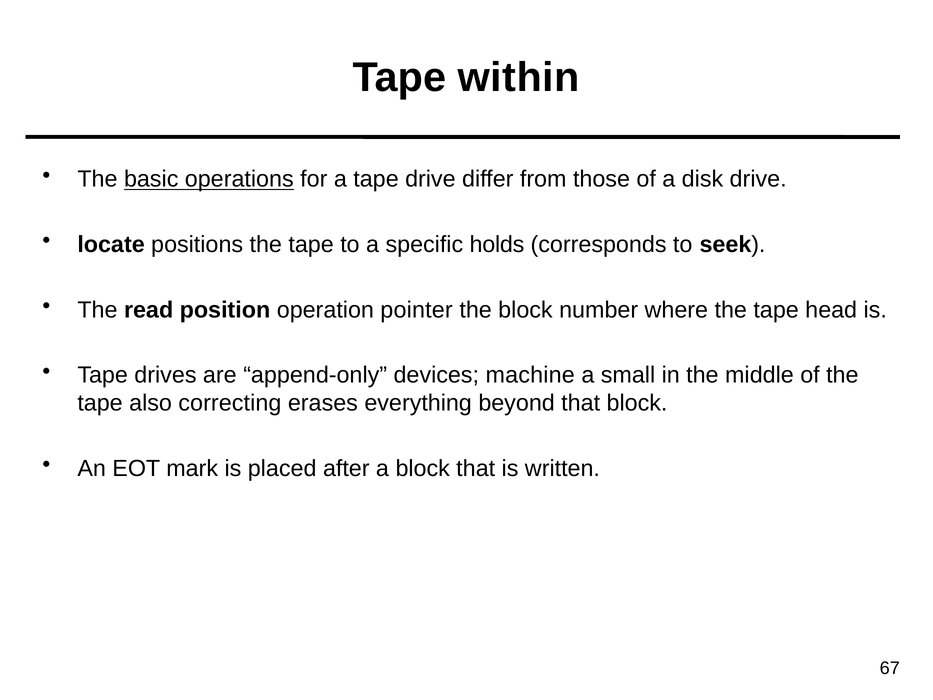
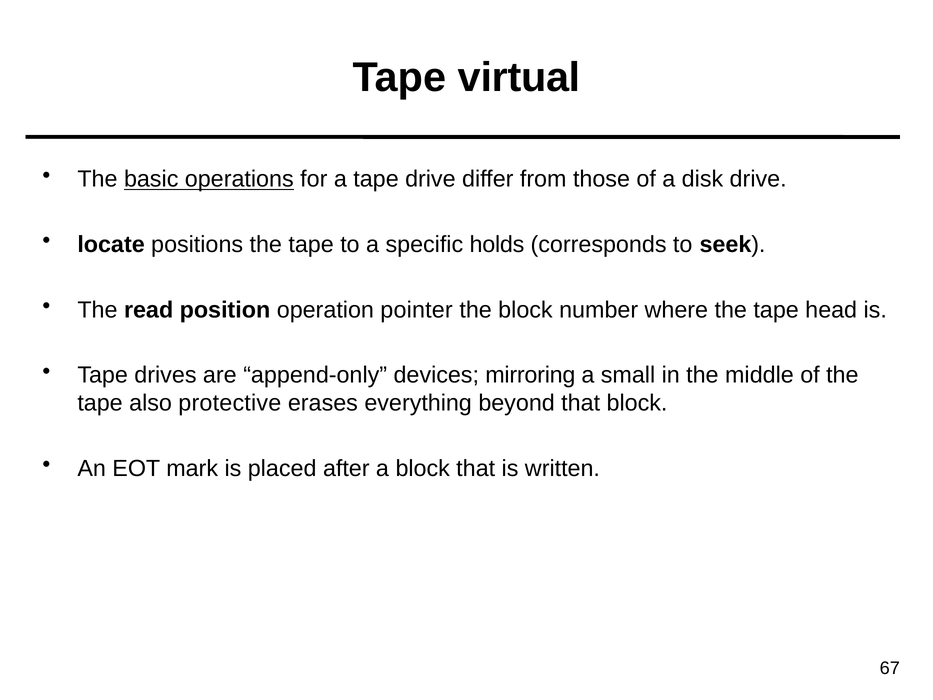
within: within -> virtual
machine: machine -> mirroring
correcting: correcting -> protective
